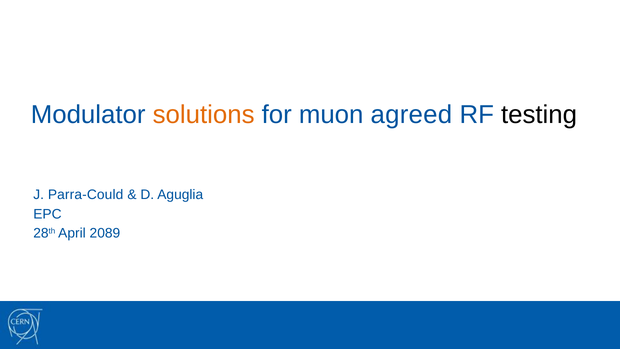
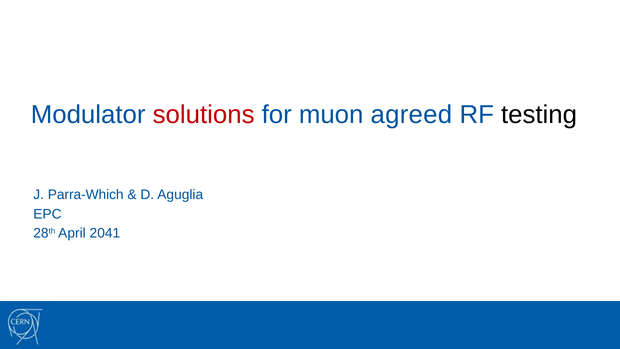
solutions colour: orange -> red
Parra-Could: Parra-Could -> Parra-Which
2089: 2089 -> 2041
